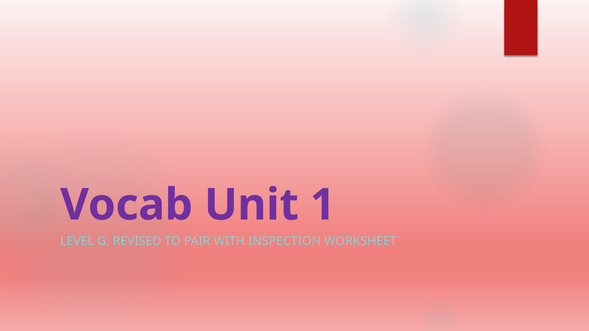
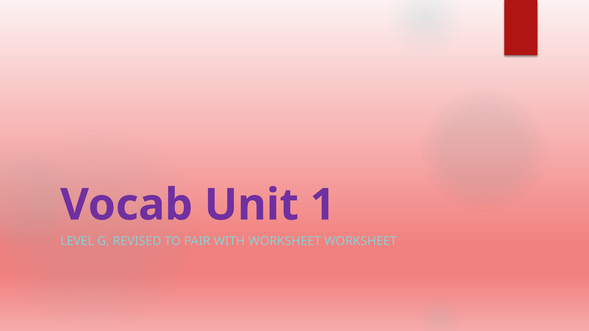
INSPECTION at (285, 241): INSPECTION -> WORKSHEET
